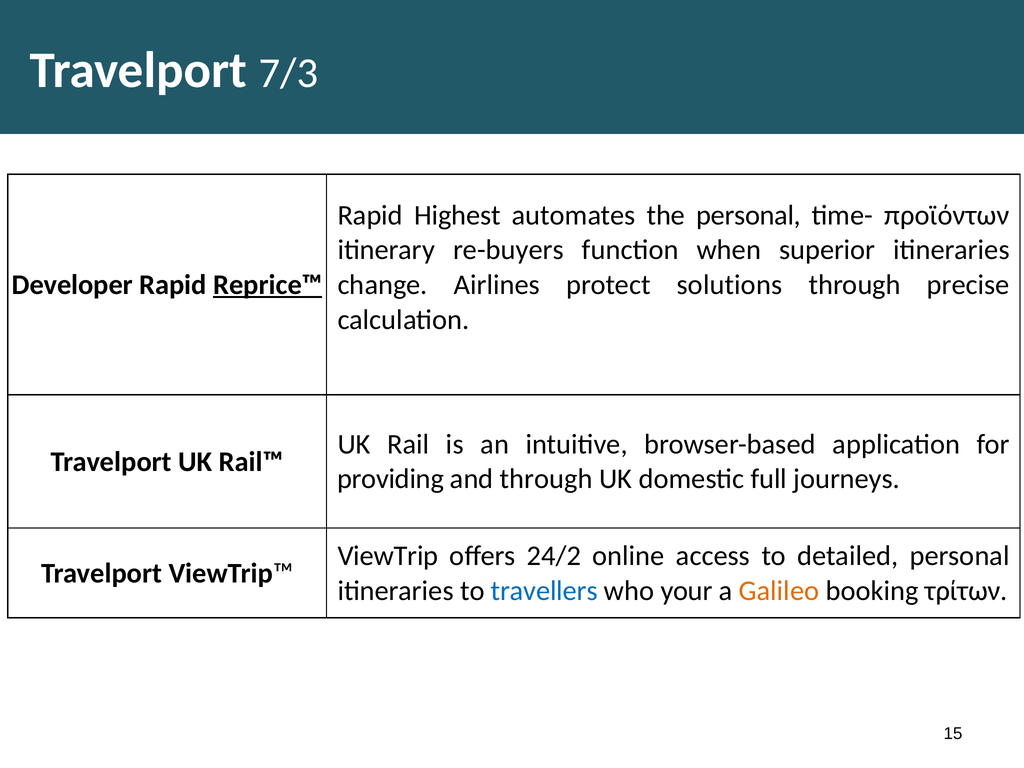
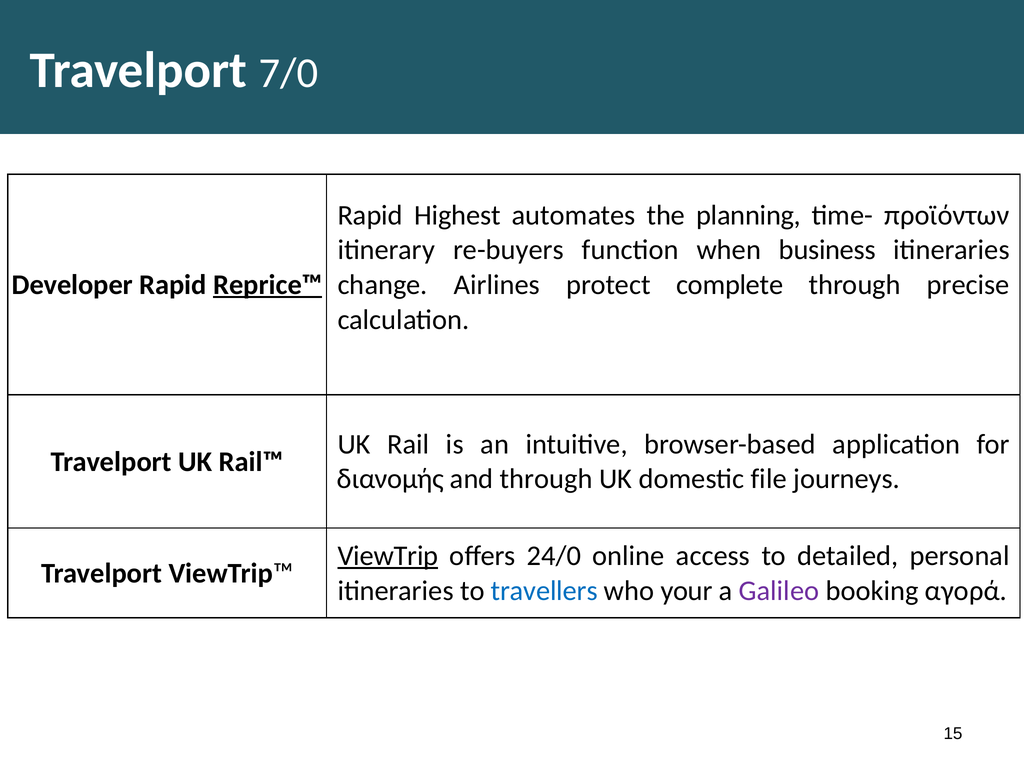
7/3: 7/3 -> 7/0
the personal: personal -> planning
superior: superior -> business
solutions: solutions -> complete
providing: providing -> διανομής
full: full -> file
ViewTrip underline: none -> present
24/2: 24/2 -> 24/0
Galileo colour: orange -> purple
τρίτων: τρίτων -> αγορά
